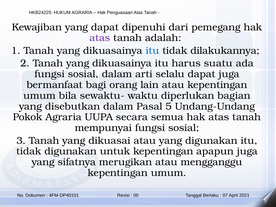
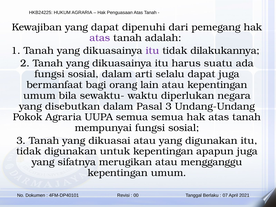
itu at (152, 51) colour: blue -> purple
bagian: bagian -> negara
Pasal 5: 5 -> 3
UUPA secara: secara -> semua
